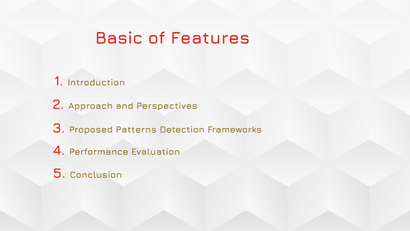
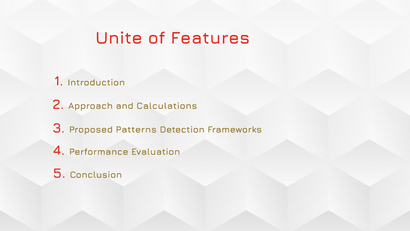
Basic: Basic -> Unite
Perspectives: Perspectives -> Calculations
